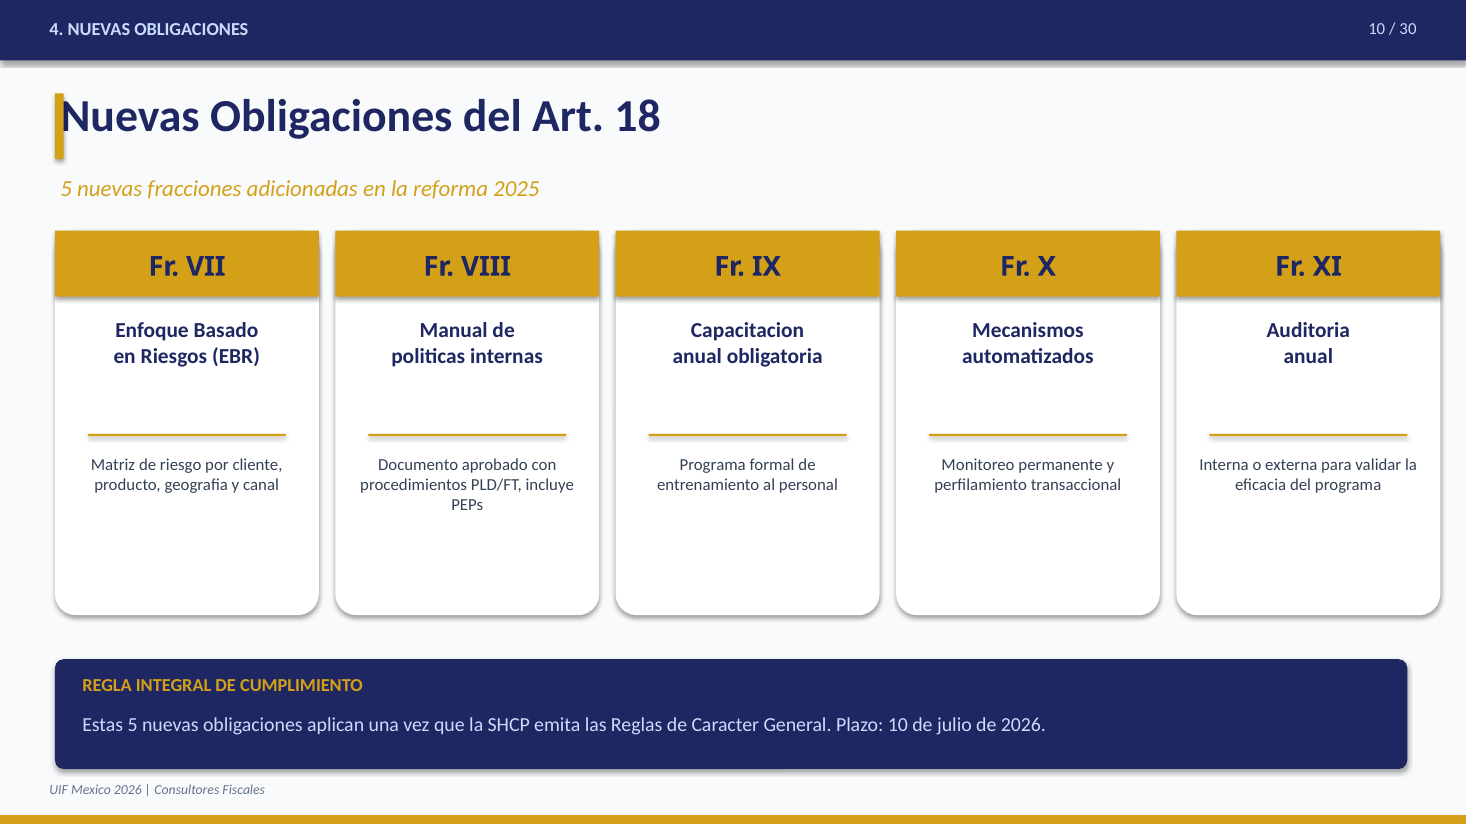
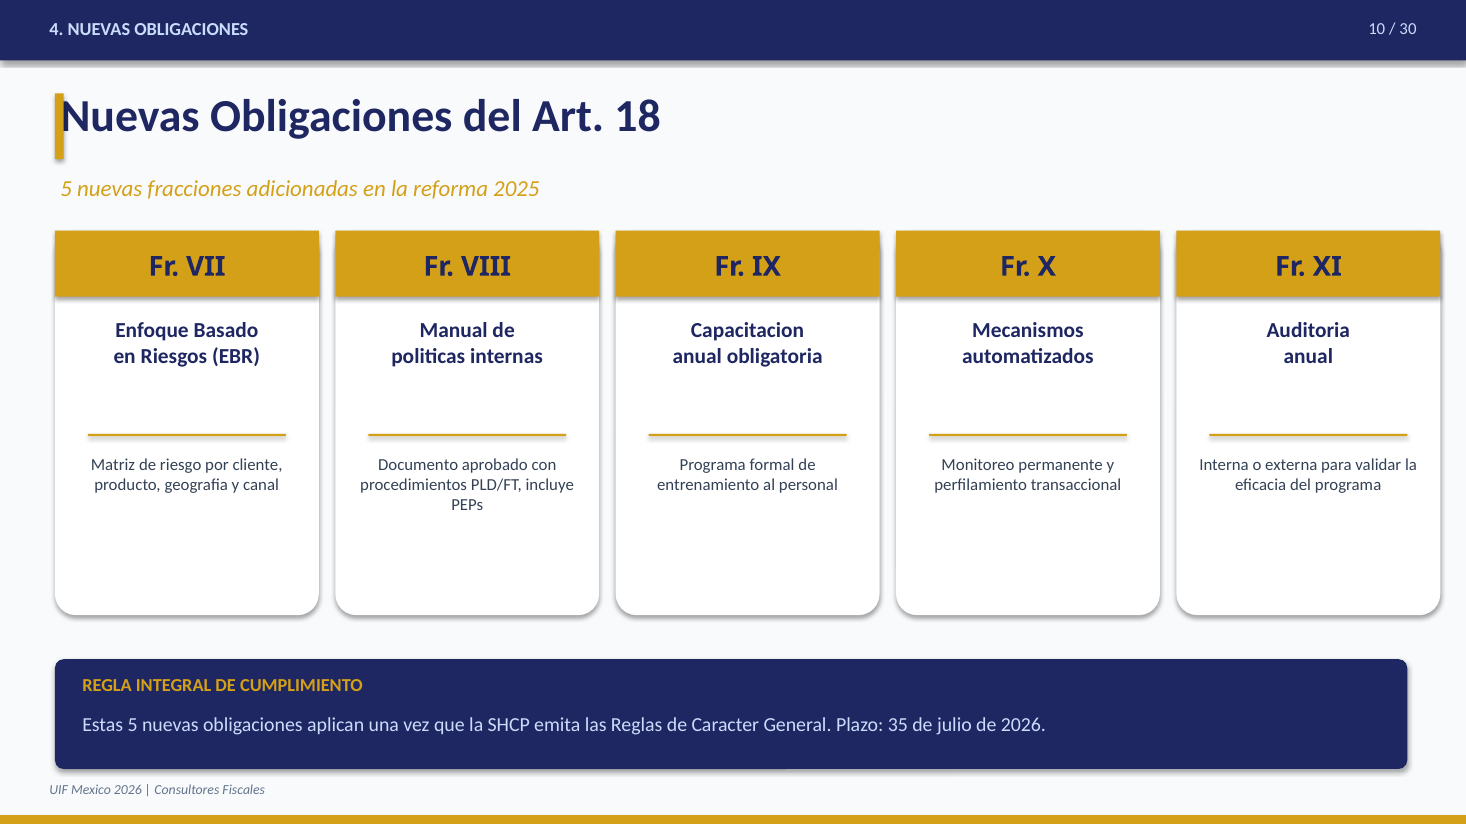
Plazo 10: 10 -> 35
